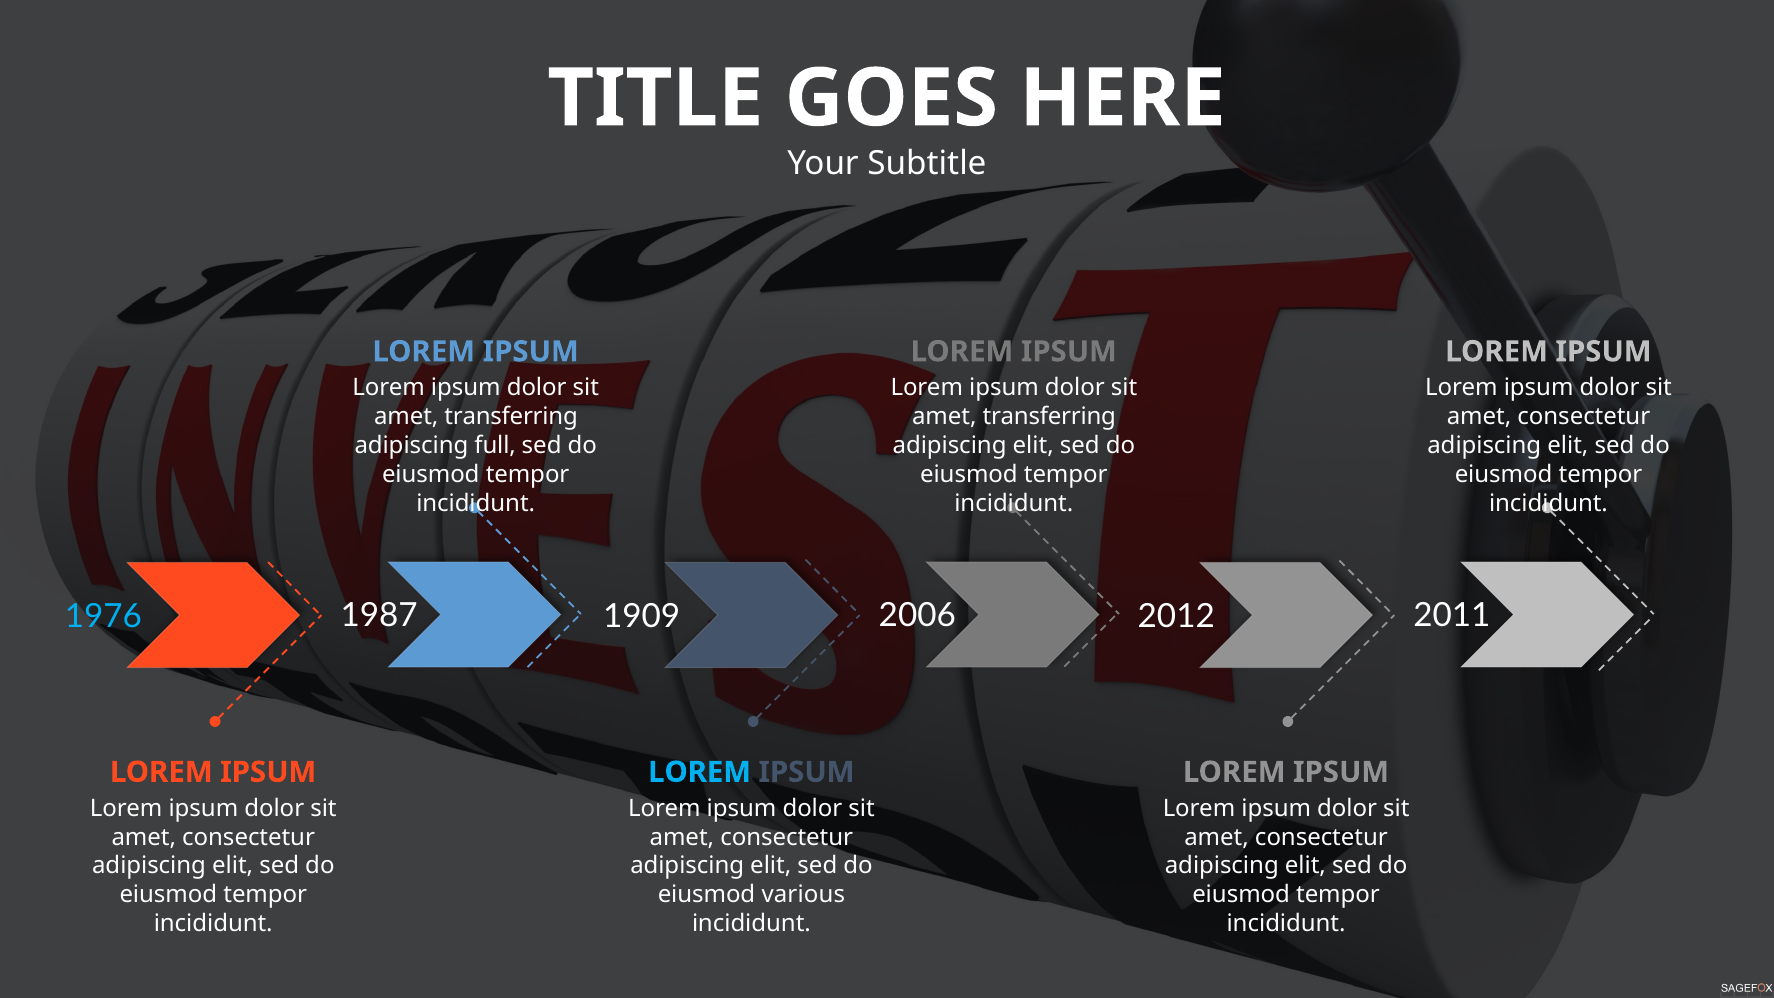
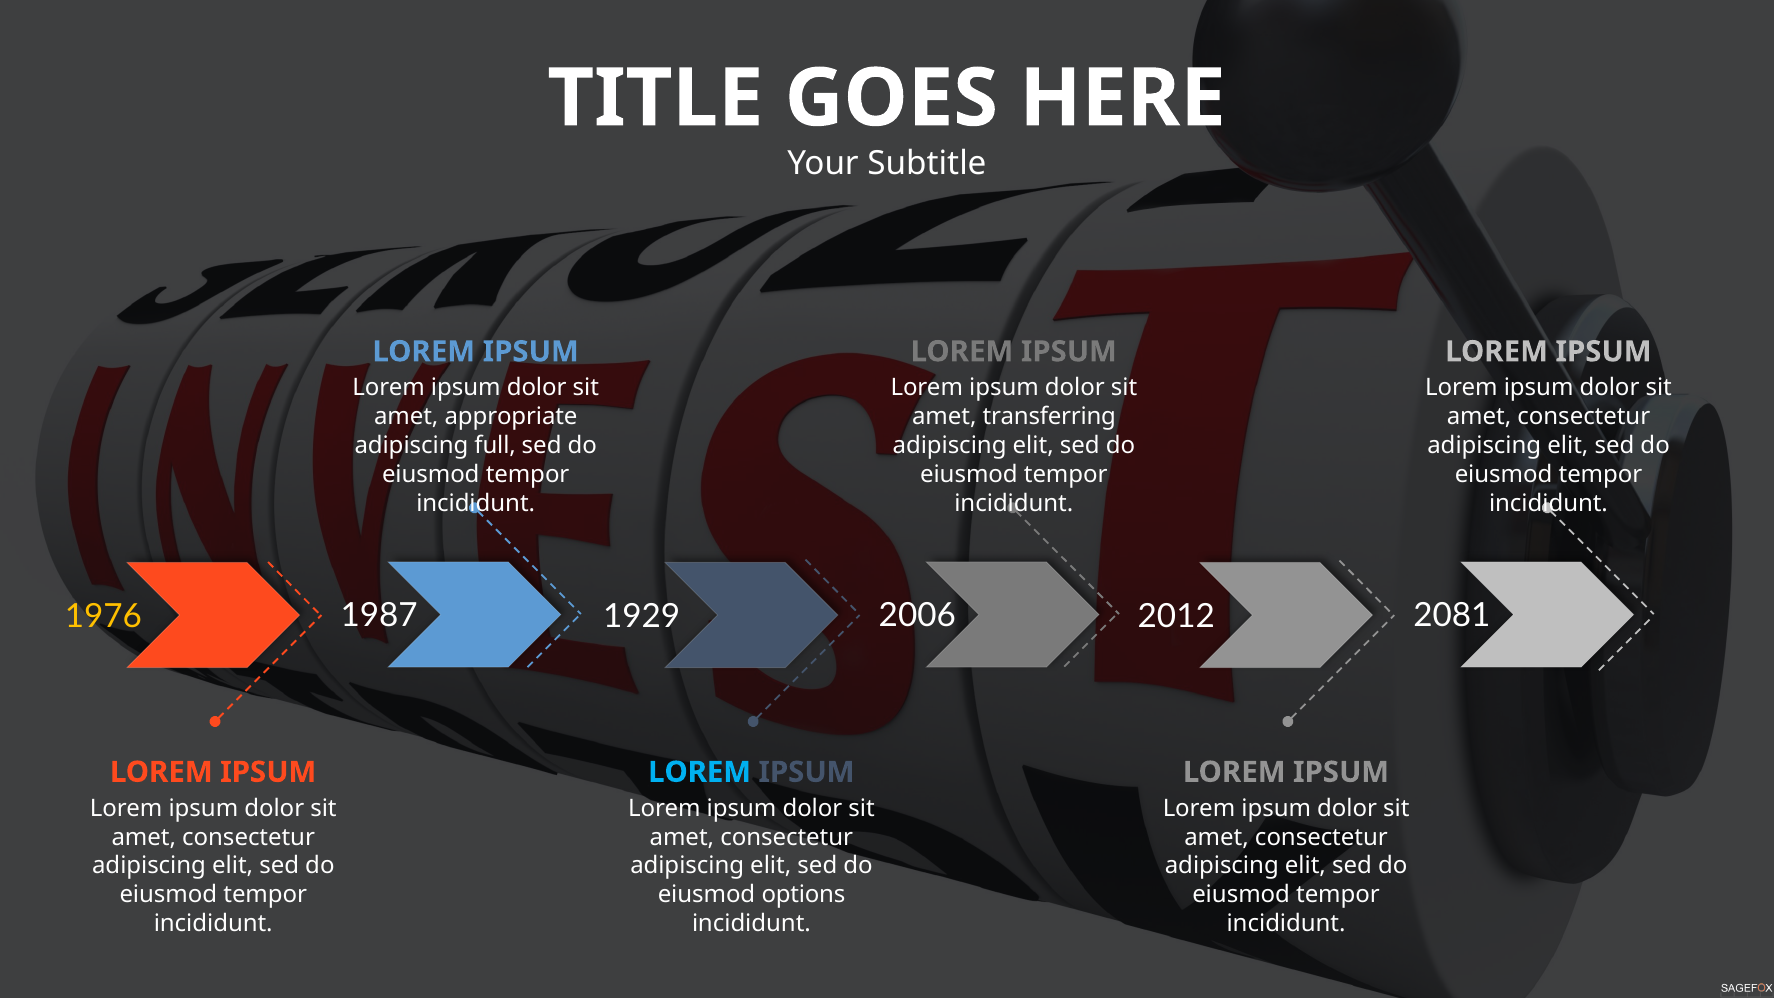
transferring at (511, 417): transferring -> appropriate
1976 colour: light blue -> yellow
1909: 1909 -> 1929
2011: 2011 -> 2081
various: various -> options
